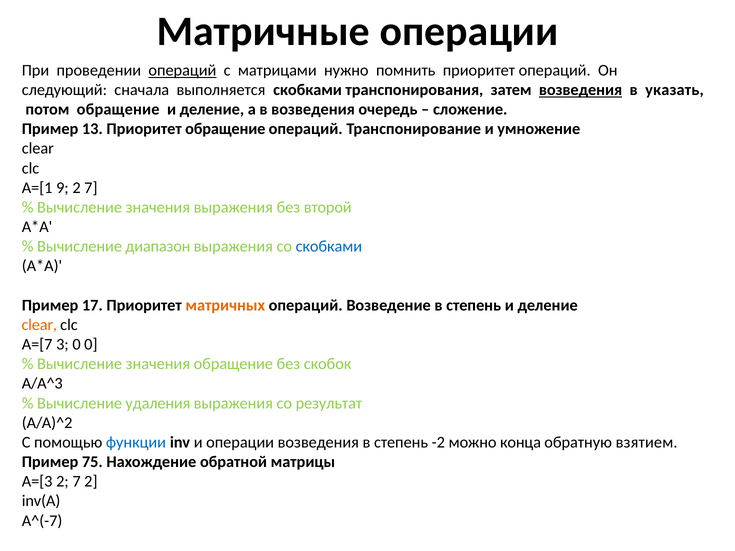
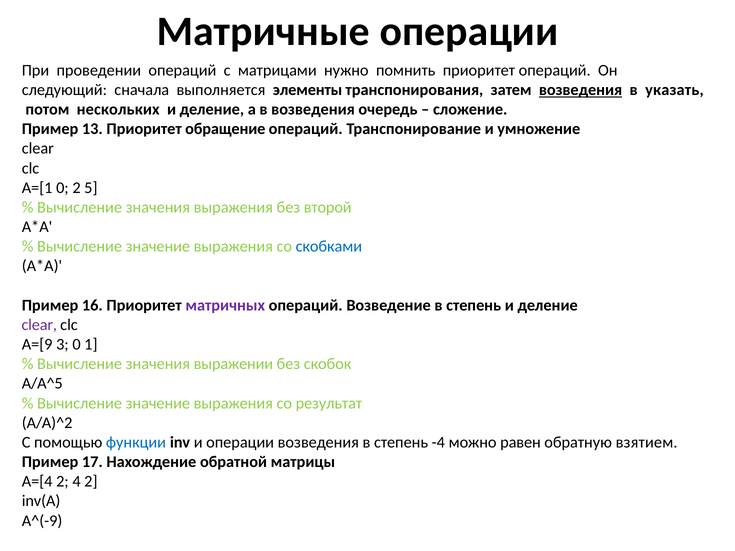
операций at (182, 70) underline: present -> none
выполняется скобками: скобками -> элементы
потом обращение: обращение -> нескольких
A=[1 9: 9 -> 0
7 at (91, 188): 7 -> 5
диапазон at (158, 247): диапазон -> значение
17: 17 -> 16
матричных colour: orange -> purple
clear at (39, 325) colour: orange -> purple
A=[7: A=[7 -> A=[9
0 0: 0 -> 1
значения обращение: обращение -> выражении
A/A^3: A/A^3 -> A/A^5
удаления at (158, 403): удаления -> значение
-2: -2 -> -4
конца: конца -> равен
75: 75 -> 17
A=[3: A=[3 -> A=[4
7 at (77, 482): 7 -> 4
A^(-7: A^(-7 -> A^(-9
